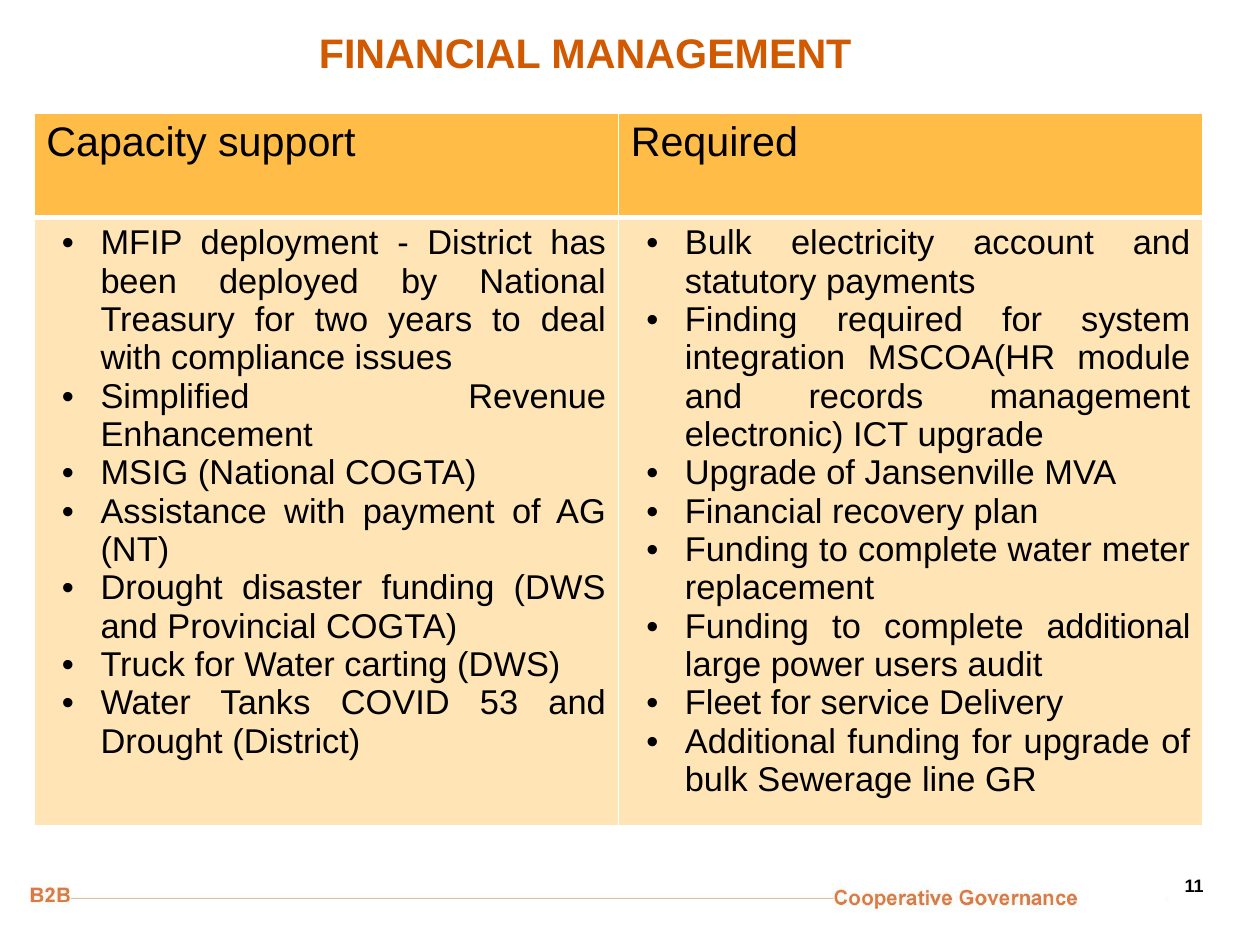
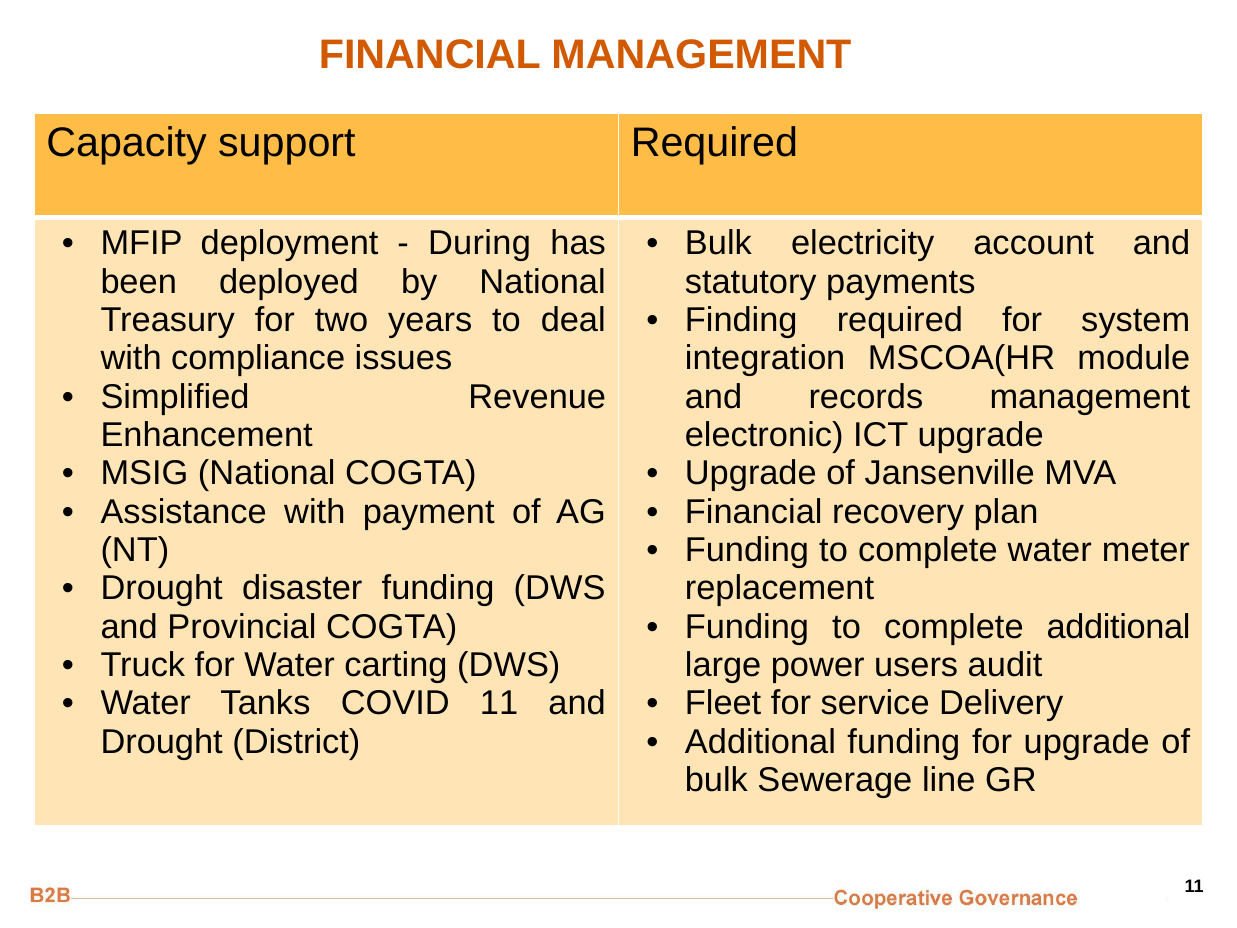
District at (480, 244): District -> During
COVID 53: 53 -> 11
